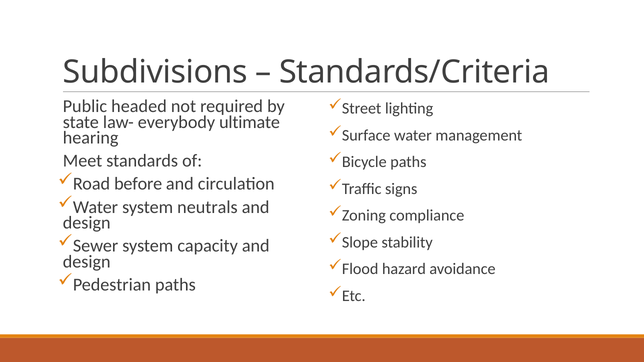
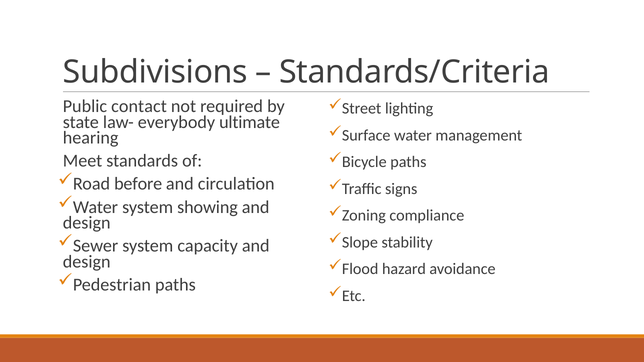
headed: headed -> contact
neutrals: neutrals -> showing
